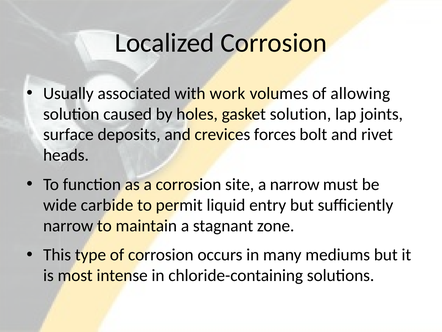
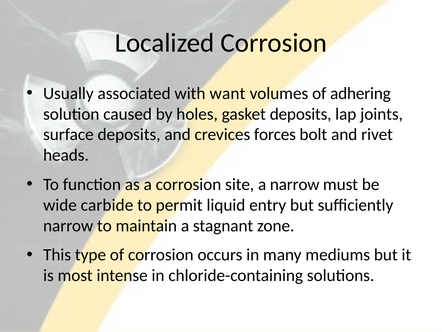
work: work -> want
allowing: allowing -> adhering
gasket solution: solution -> deposits
